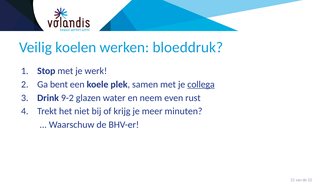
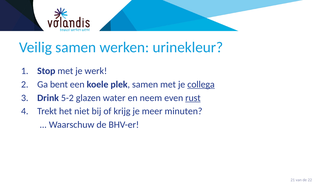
Veilig koelen: koelen -> samen
bloeddruk: bloeddruk -> urinekleur
9-2: 9-2 -> 5-2
rust underline: none -> present
